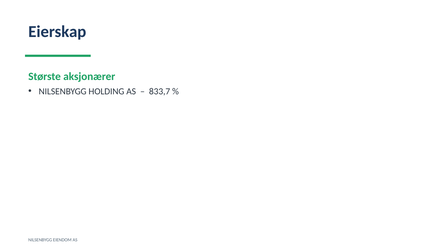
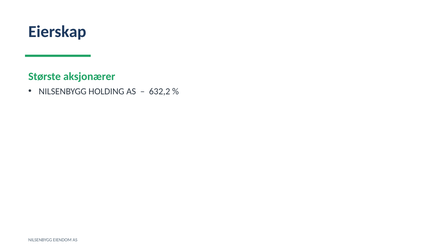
833,7: 833,7 -> 632,2
